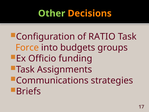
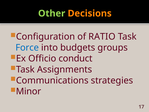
Force colour: orange -> blue
funding: funding -> conduct
Briefs: Briefs -> Minor
